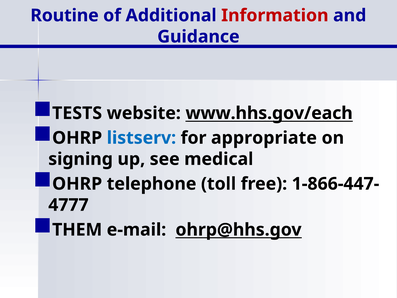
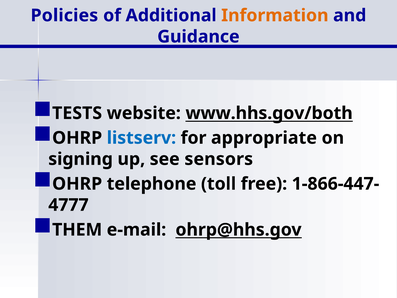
Routine: Routine -> Policies
Information colour: red -> orange
www.hhs.gov/each: www.hhs.gov/each -> www.hhs.gov/both
medical: medical -> sensors
